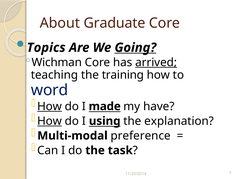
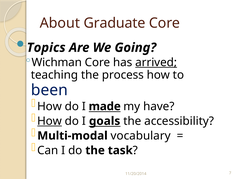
Going underline: present -> none
training: training -> process
word: word -> been
How at (50, 106) underline: present -> none
using: using -> goals
explanation: explanation -> accessibility
preference: preference -> vocabulary
